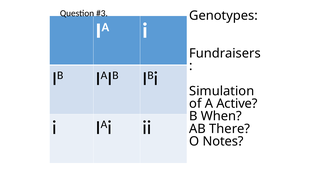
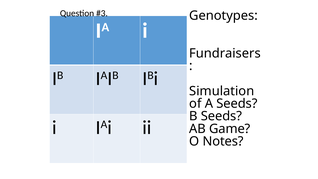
A Active: Active -> Seeds
B When: When -> Seeds
There: There -> Game
